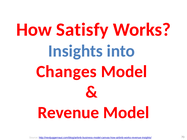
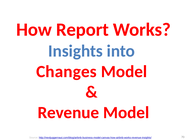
Satisfy: Satisfy -> Report
